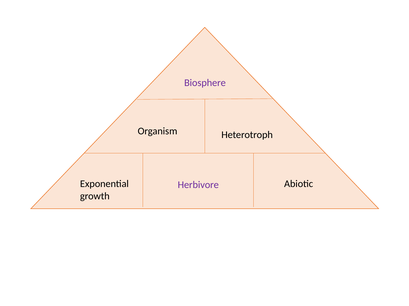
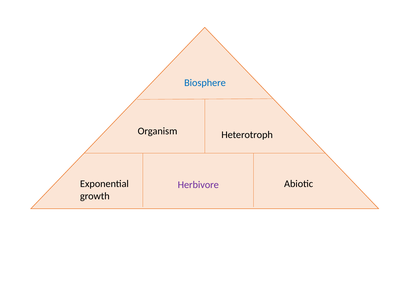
Biosphere colour: purple -> blue
